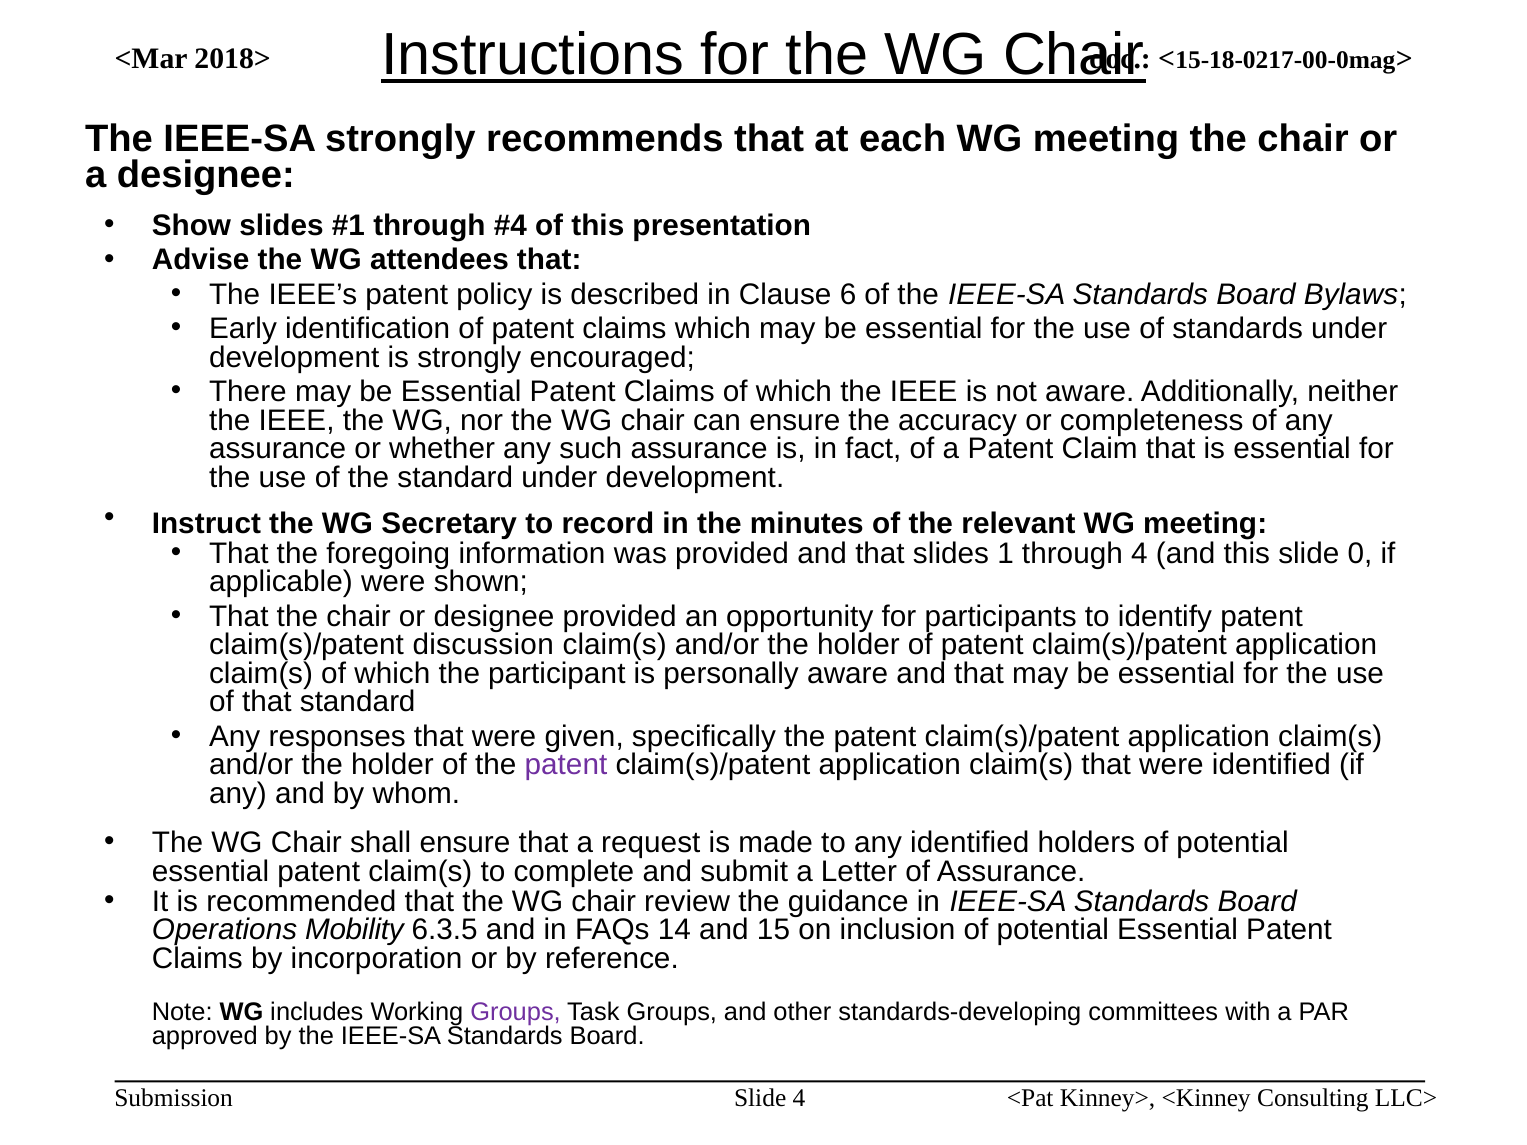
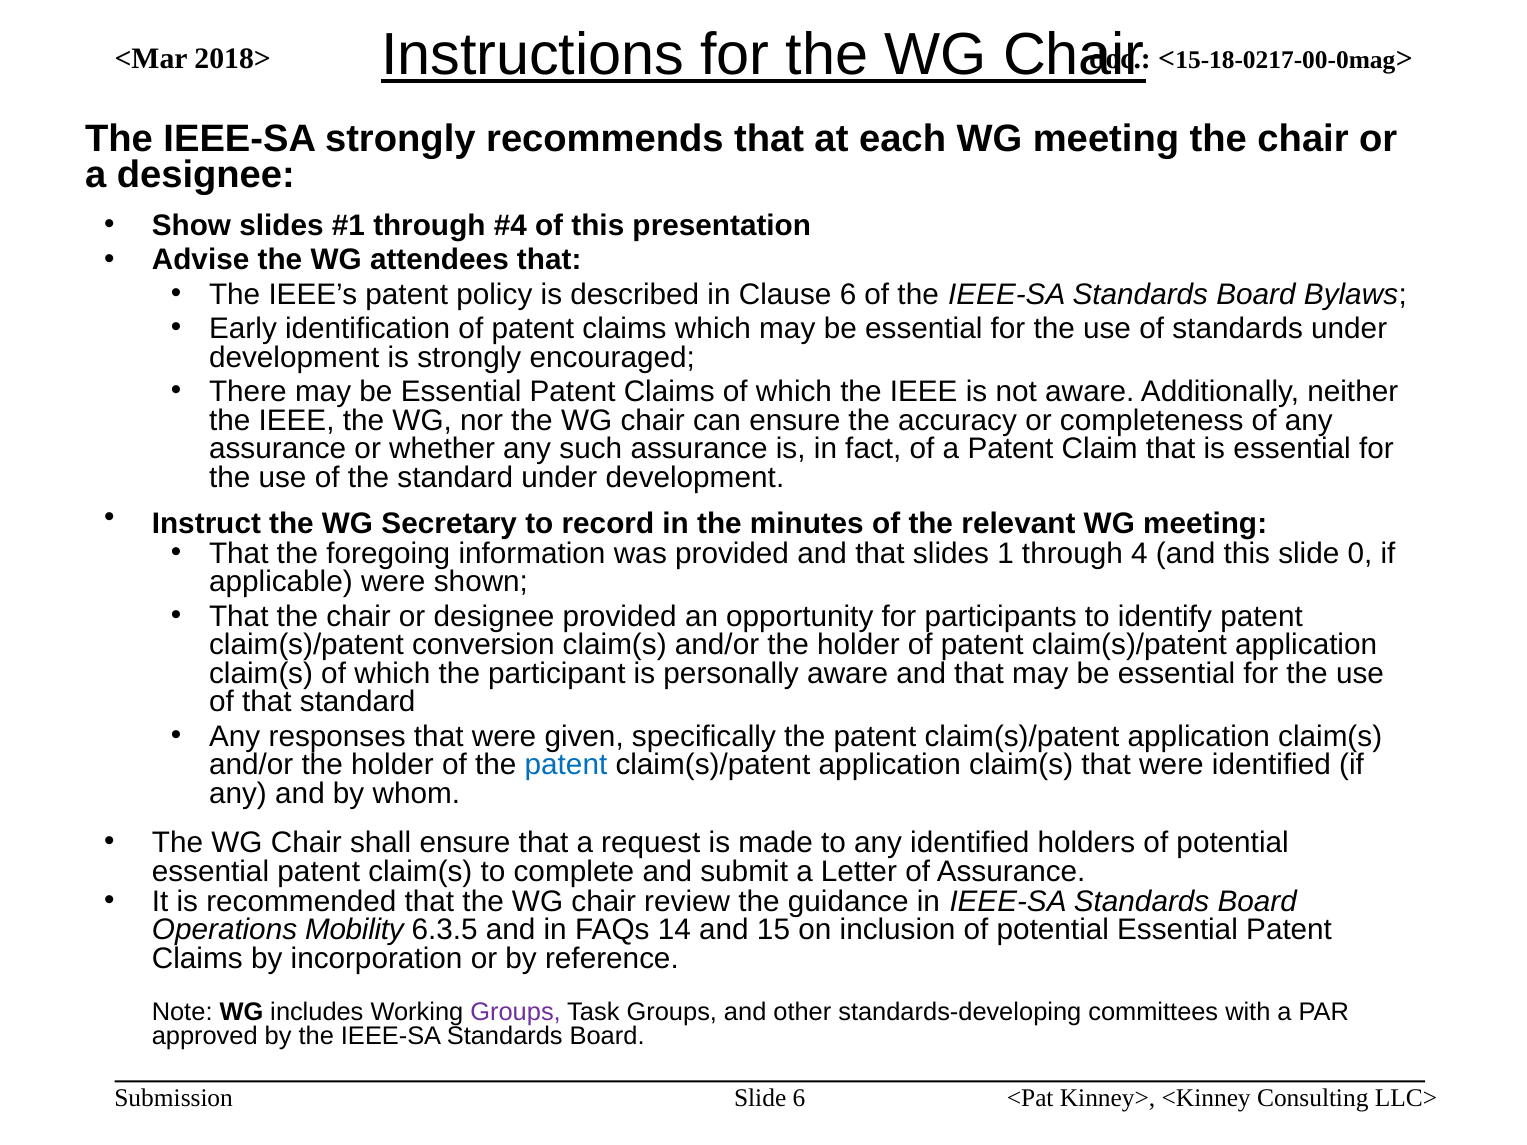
discussion: discussion -> conversion
patent at (566, 765) colour: purple -> blue
Slide 4: 4 -> 6
